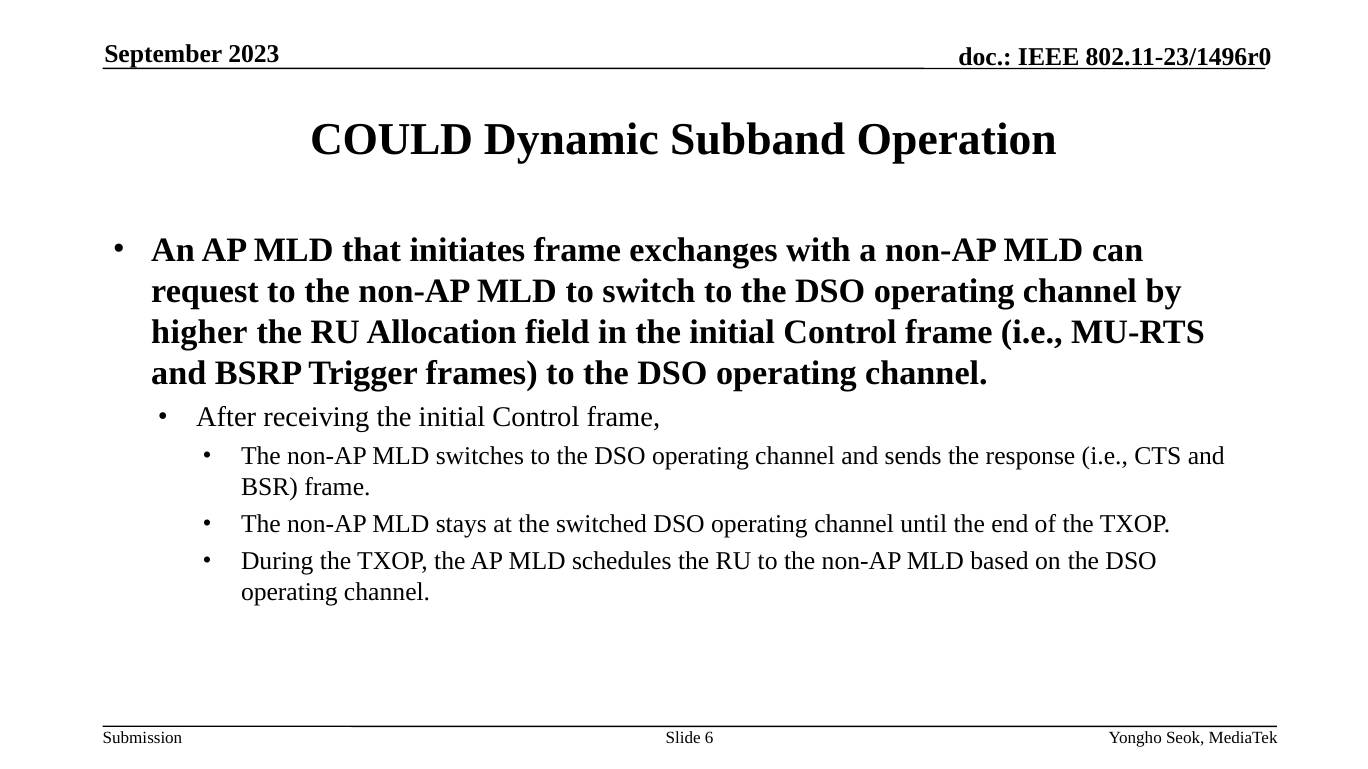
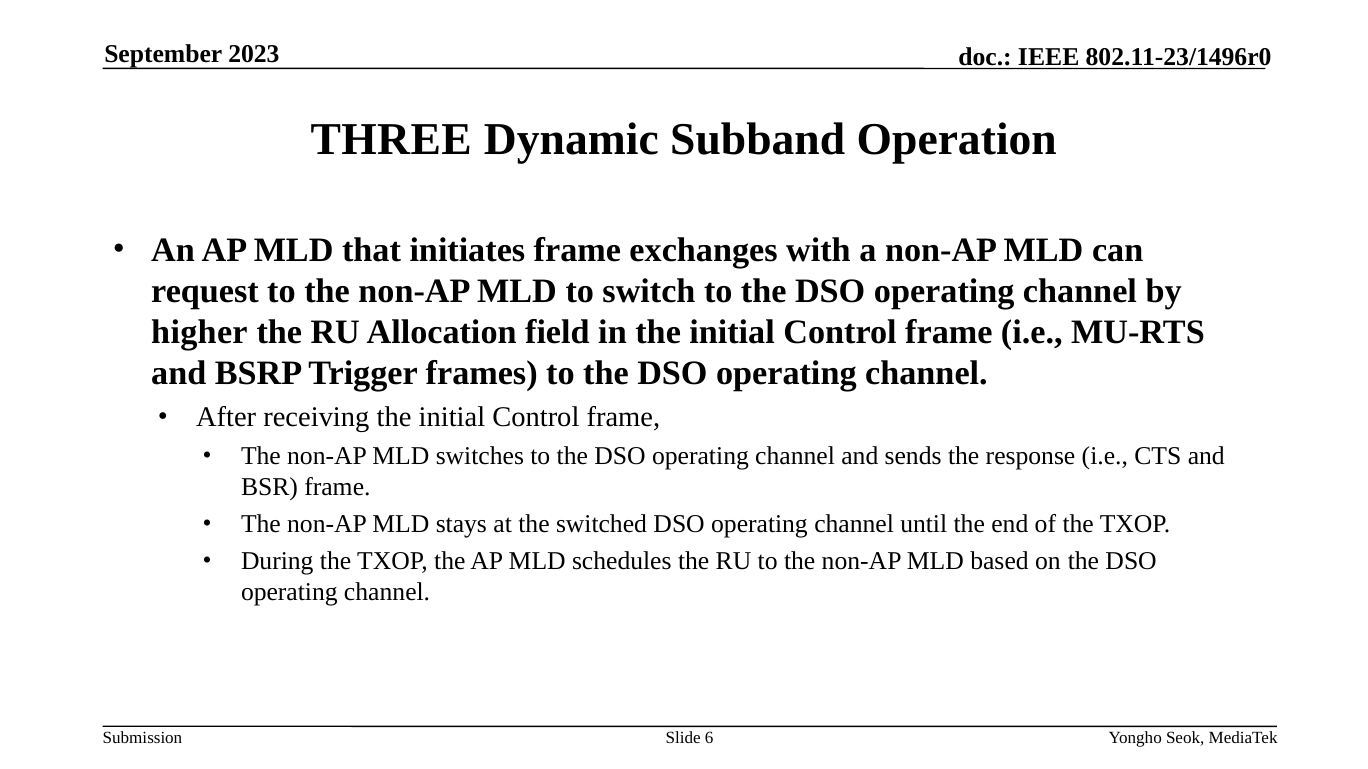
COULD: COULD -> THREE
